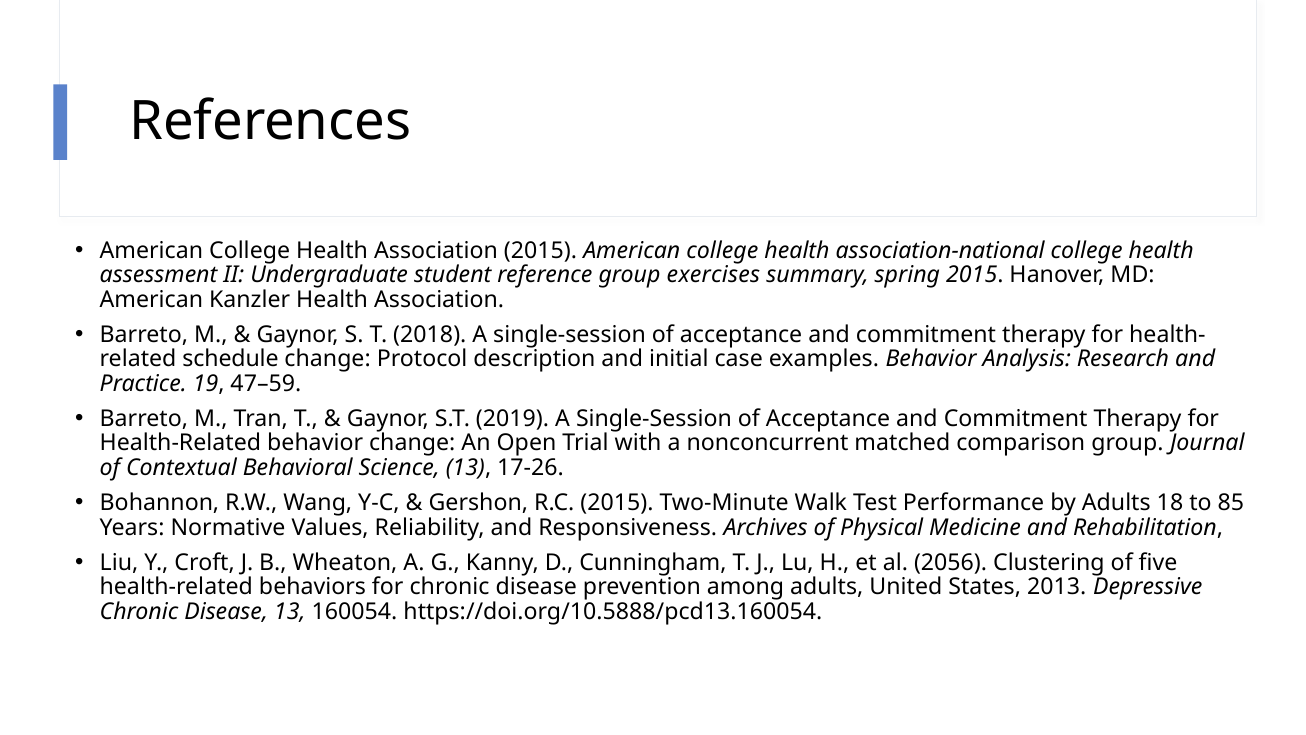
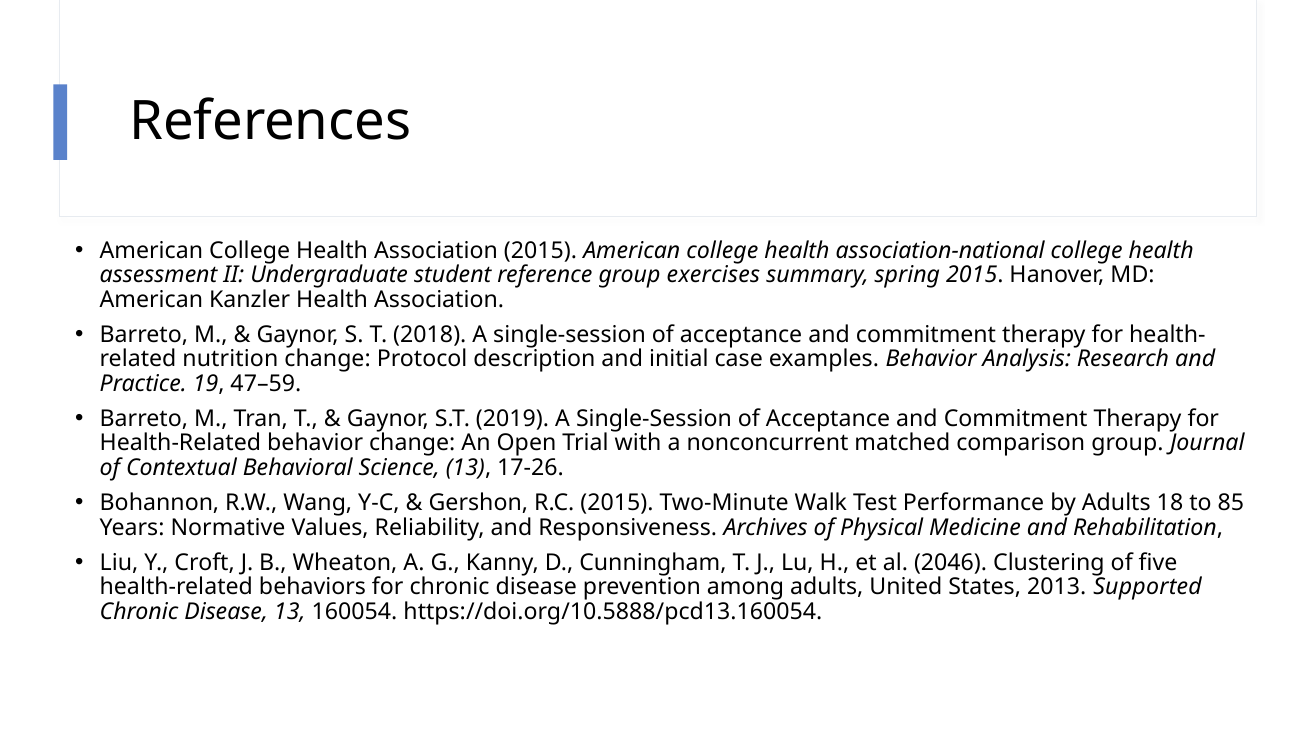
schedule: schedule -> nutrition
2056: 2056 -> 2046
Depressive: Depressive -> Supported
